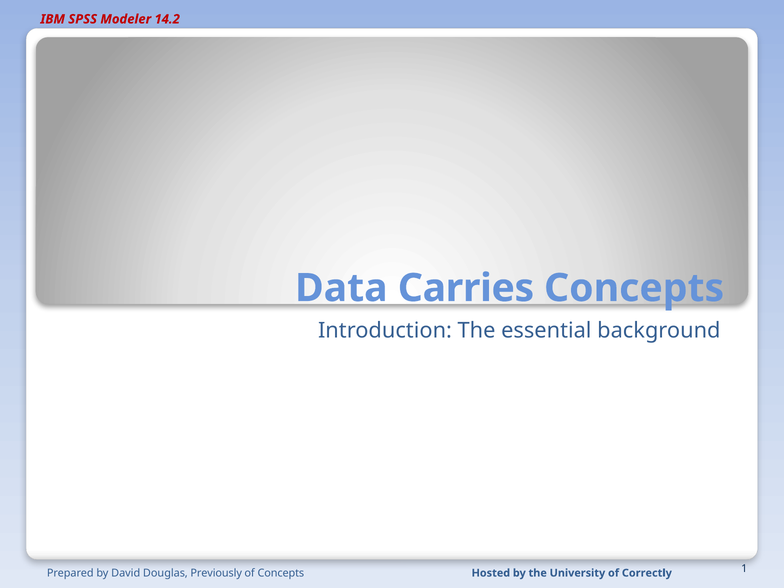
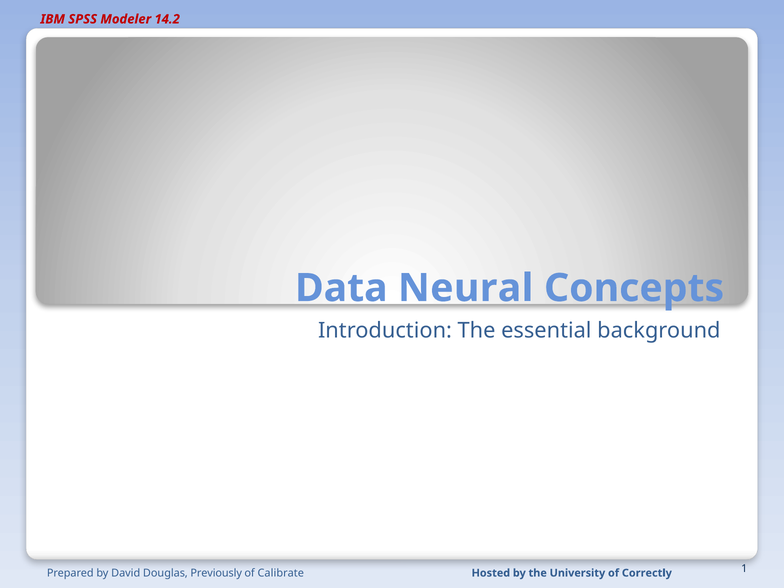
Carries: Carries -> Neural
of Concepts: Concepts -> Calibrate
